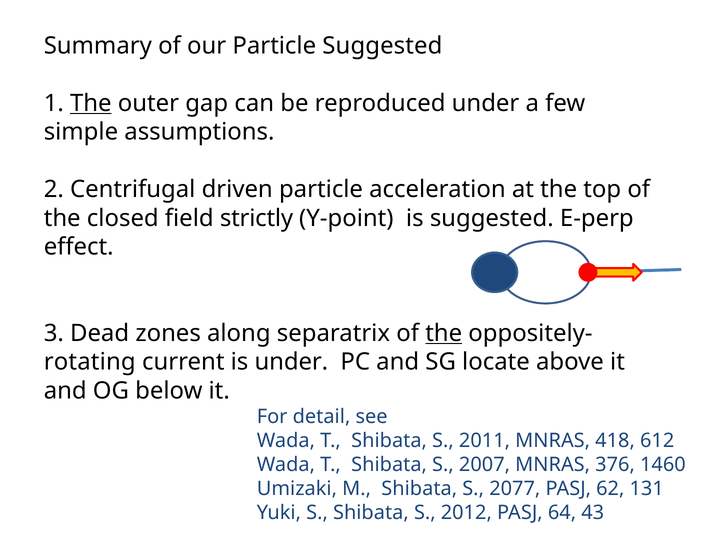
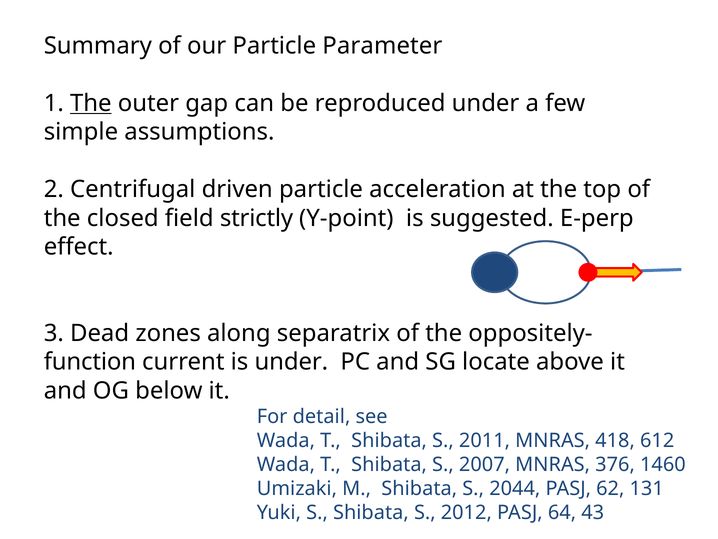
Particle Suggested: Suggested -> Parameter
the at (444, 333) underline: present -> none
rotating: rotating -> function
2077: 2077 -> 2044
